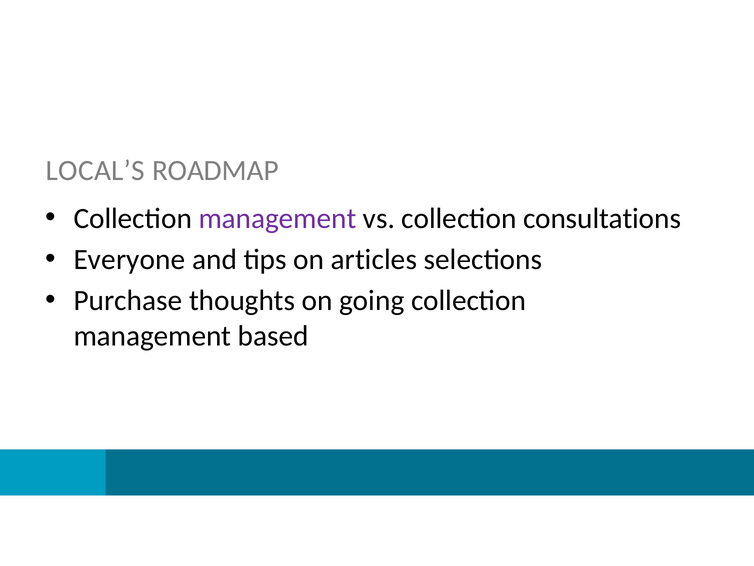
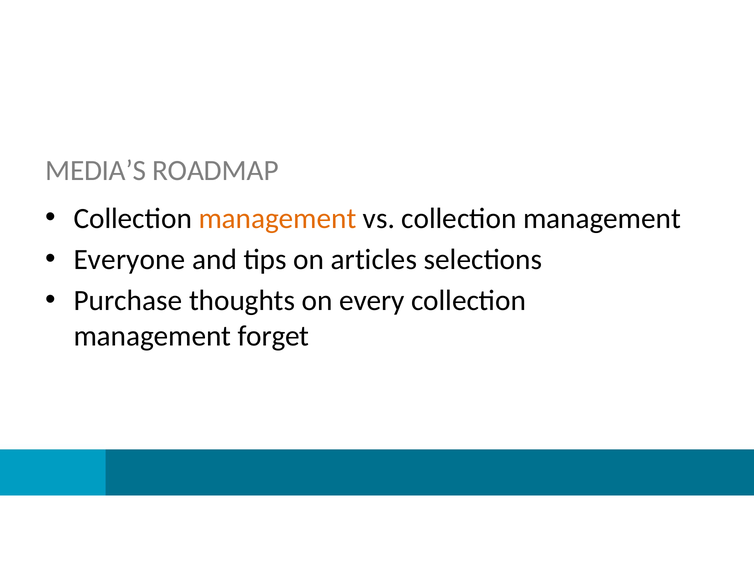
LOCAL’S: LOCAL’S -> MEDIA’S
management at (278, 218) colour: purple -> orange
vs collection consultations: consultations -> management
going: going -> every
based: based -> forget
